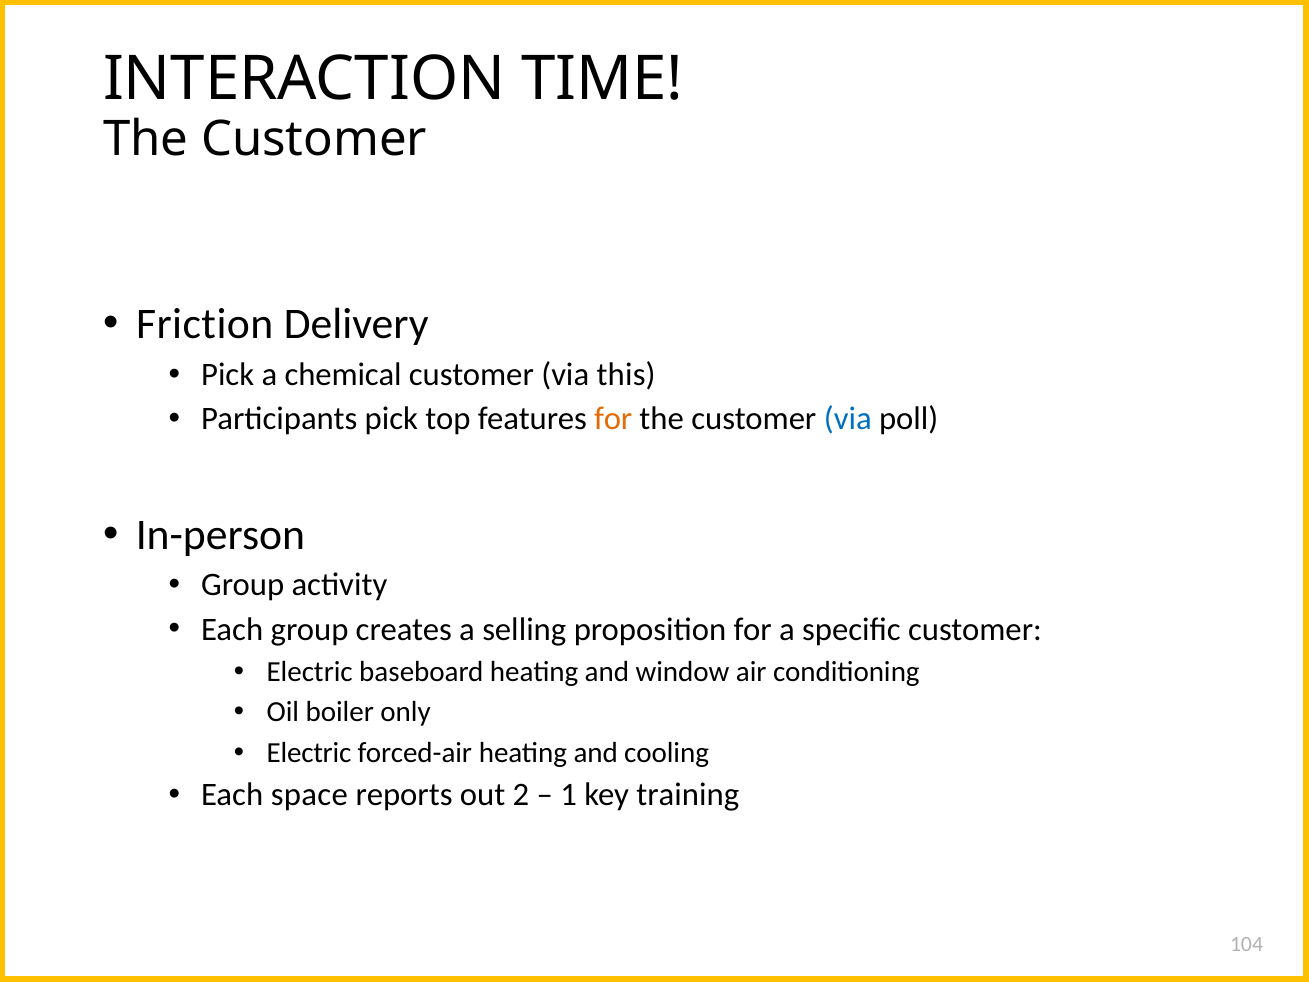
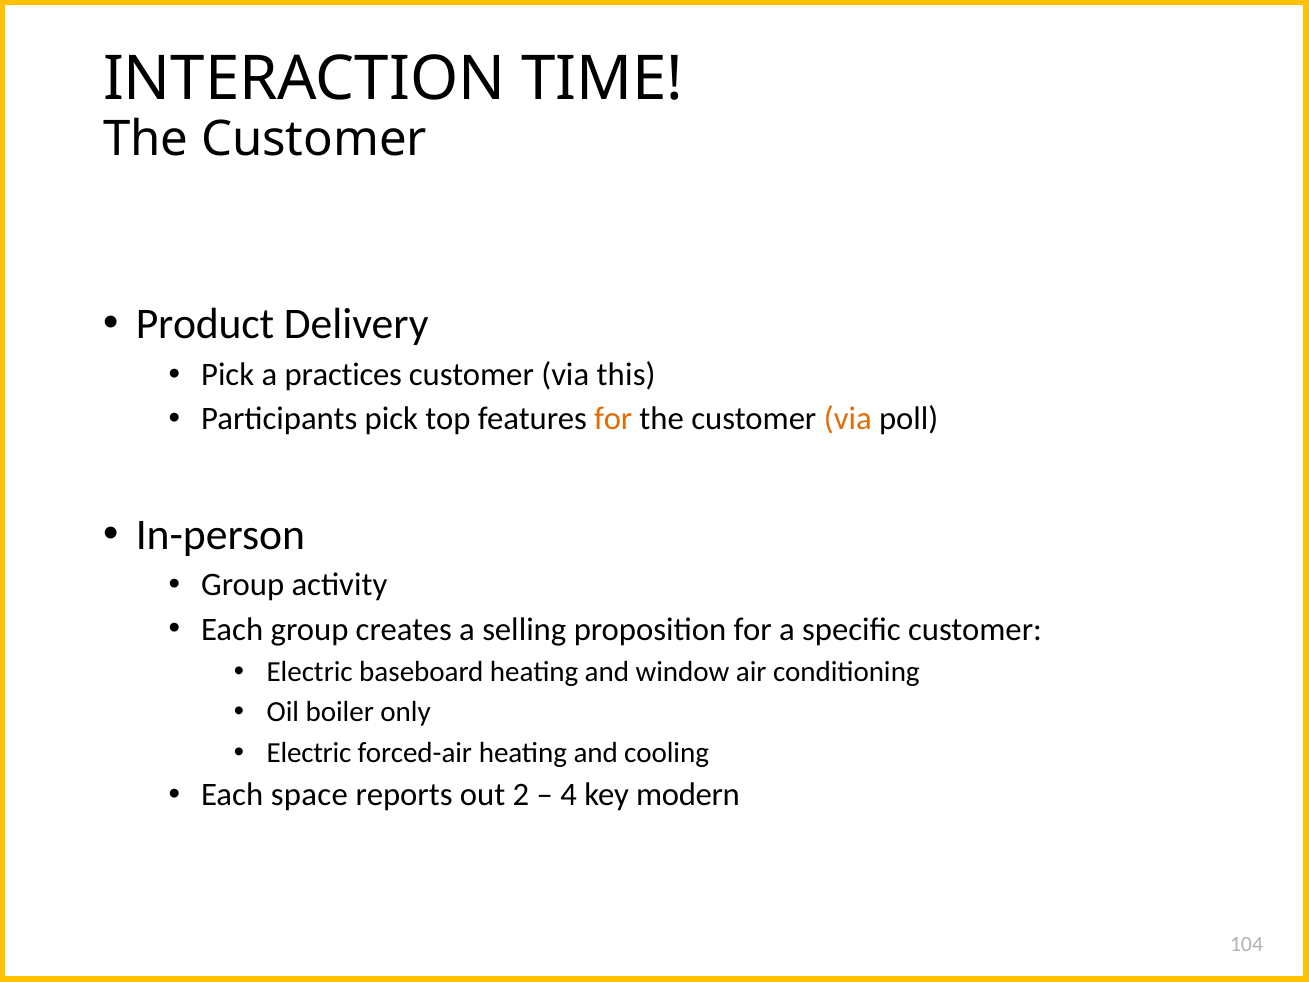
Friction: Friction -> Product
chemical: chemical -> practices
via at (848, 419) colour: blue -> orange
1: 1 -> 4
training: training -> modern
